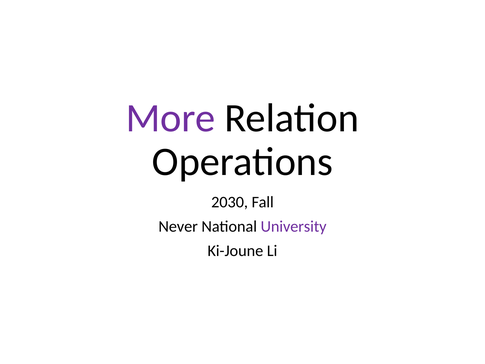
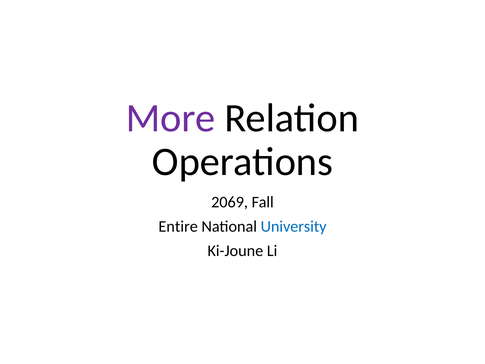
2030: 2030 -> 2069
Never: Never -> Entire
University colour: purple -> blue
